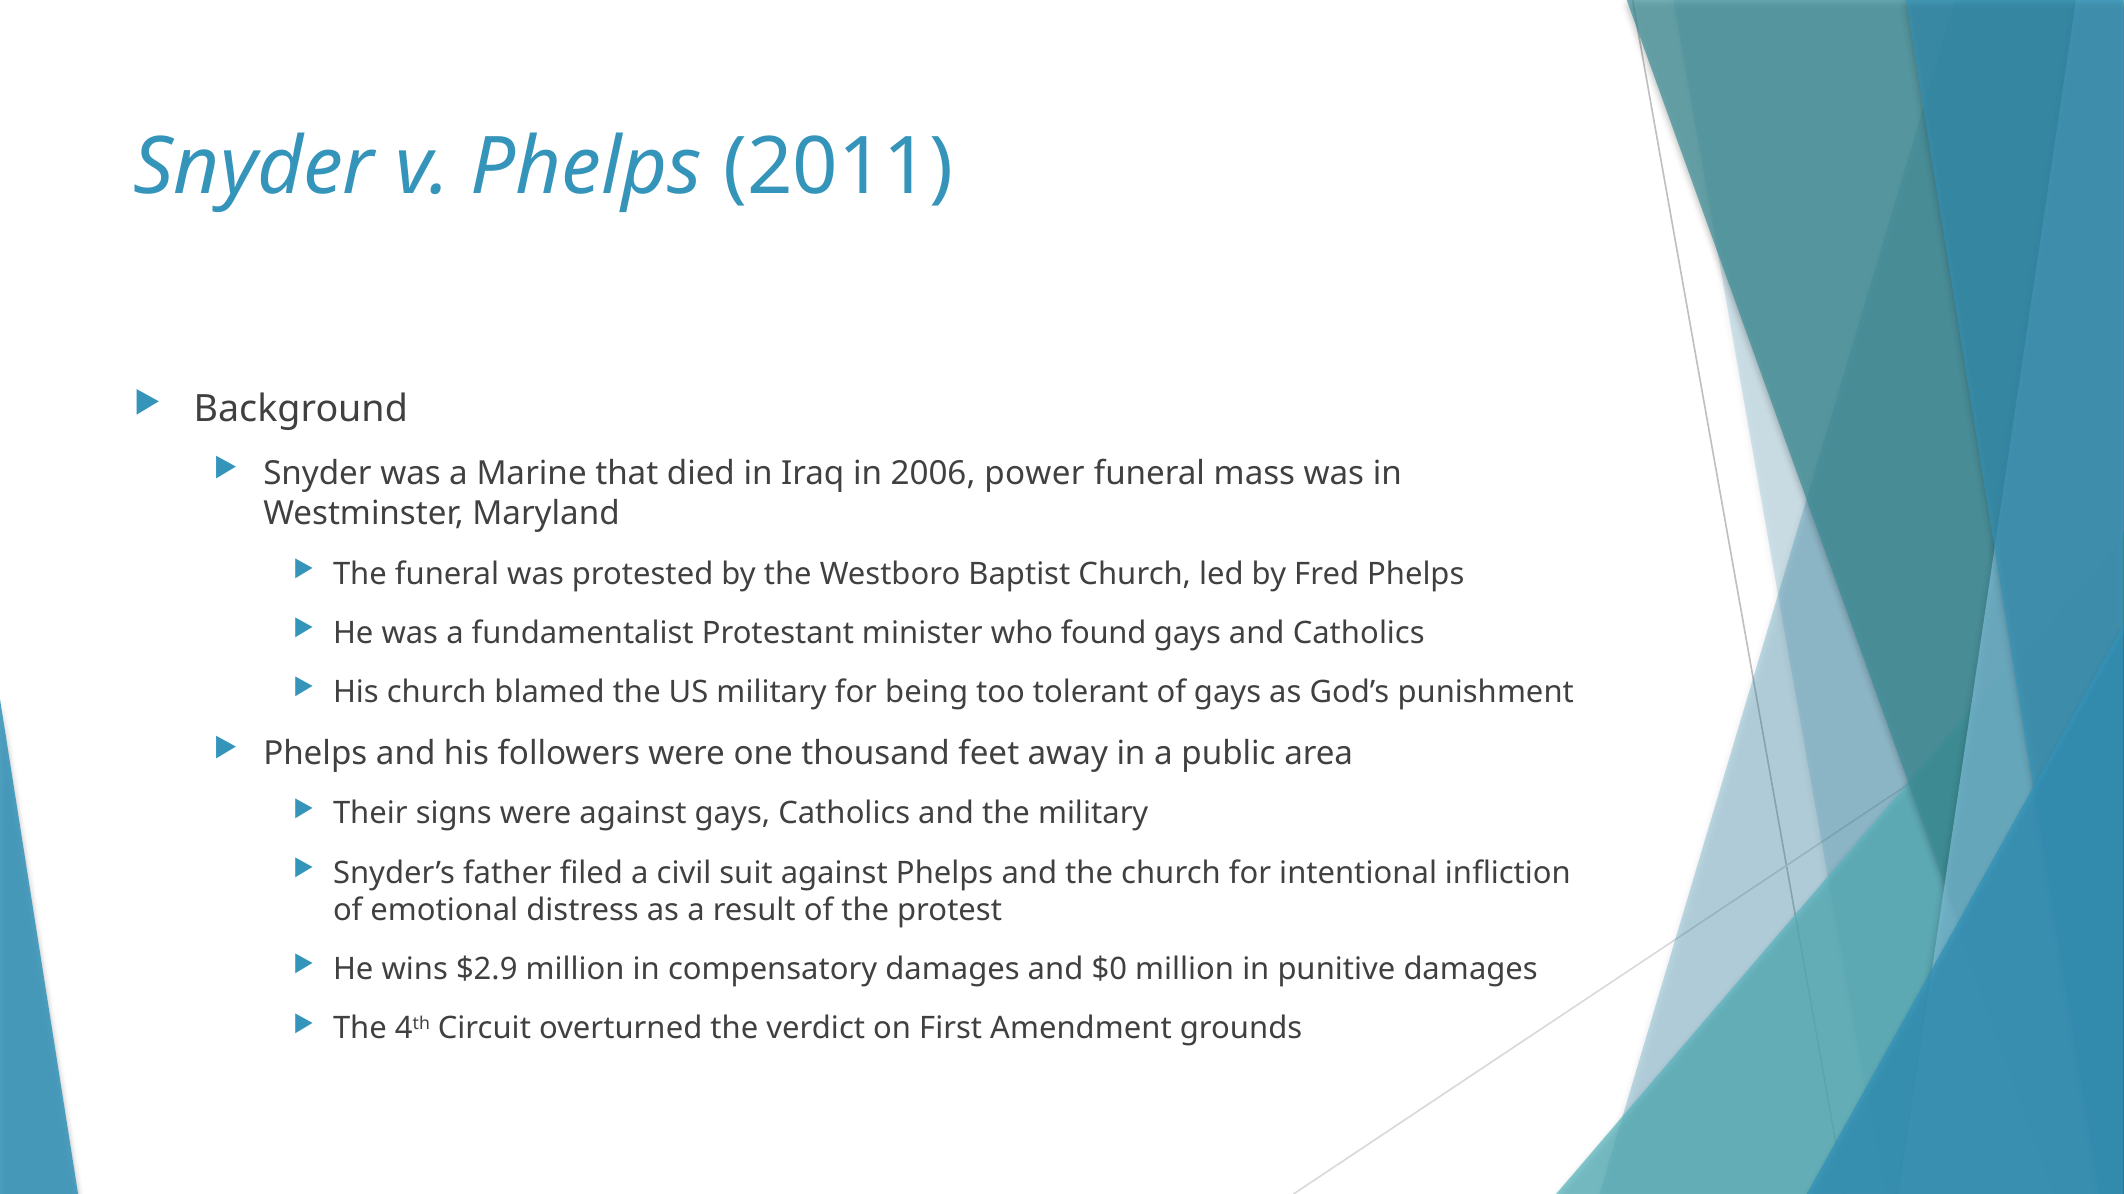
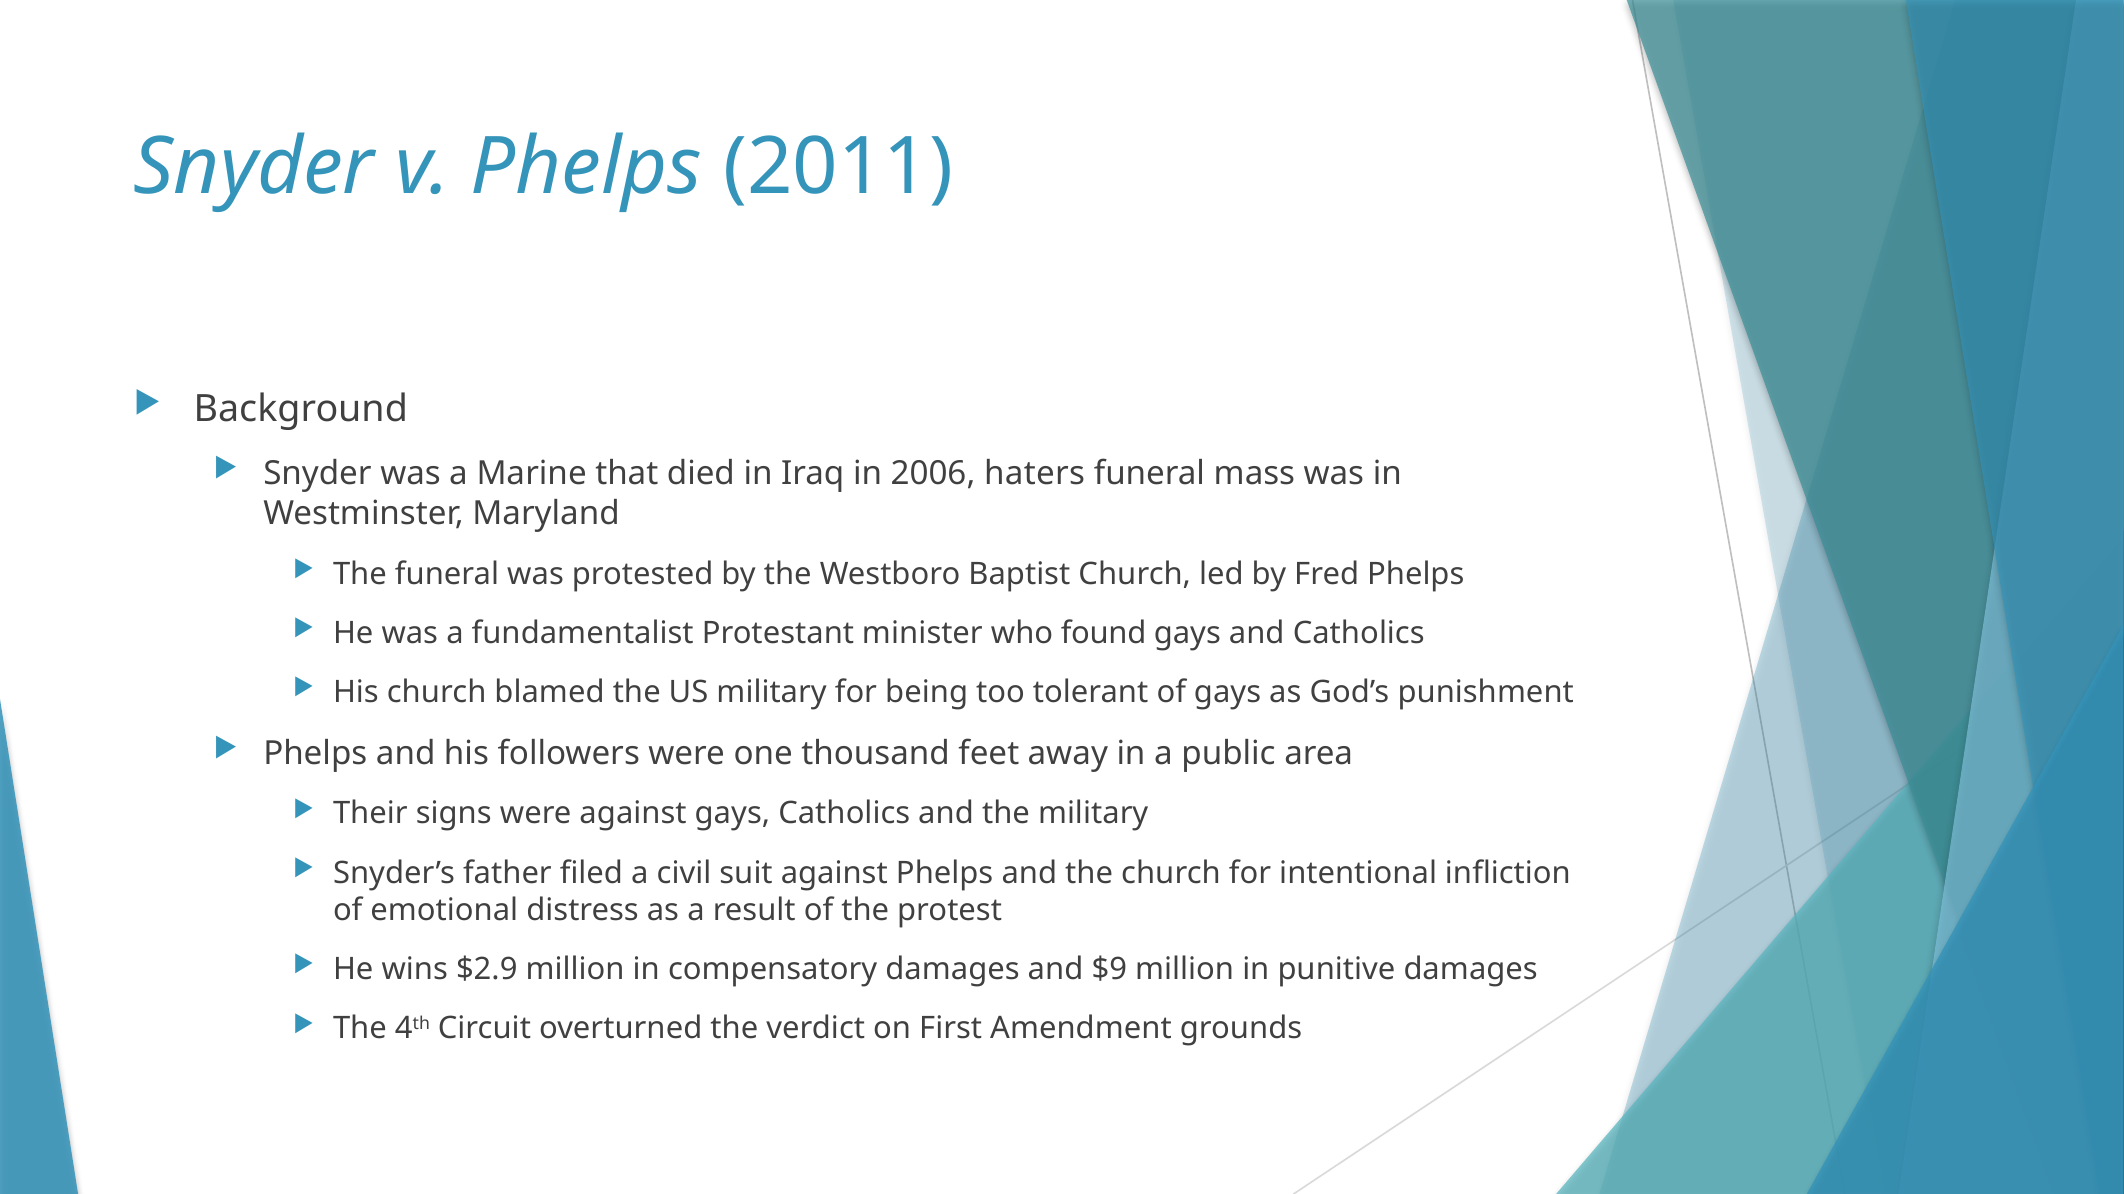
power: power -> haters
$0: $0 -> $9
